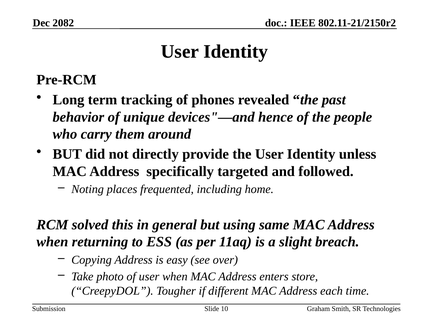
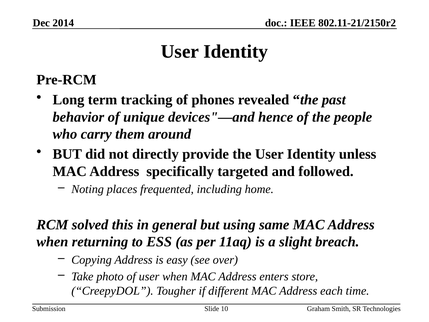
2082: 2082 -> 2014
